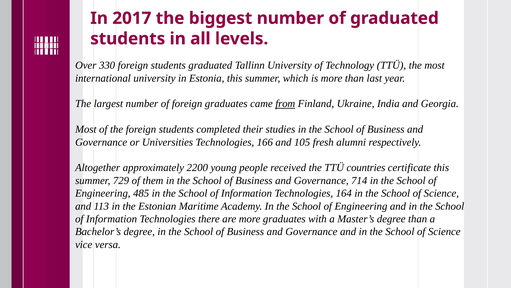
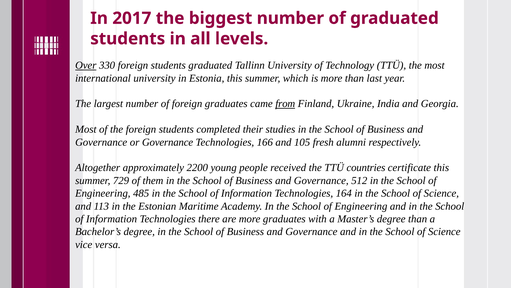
Over underline: none -> present
or Universities: Universities -> Governance
714: 714 -> 512
